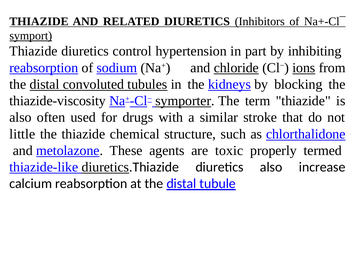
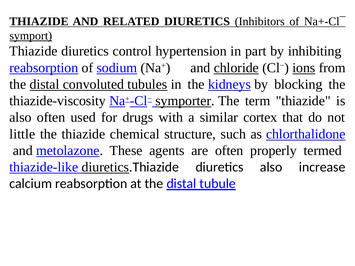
stroke: stroke -> cortex
are toxic: toxic -> often
